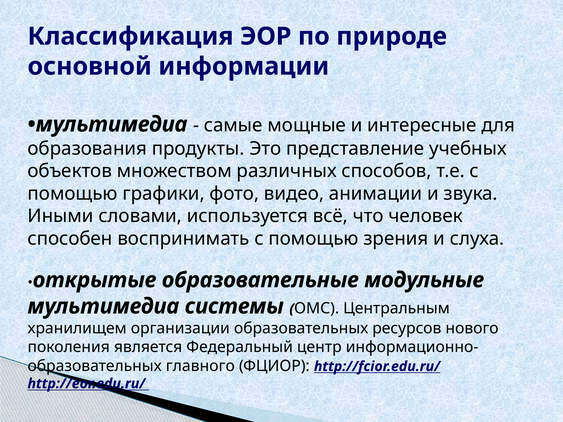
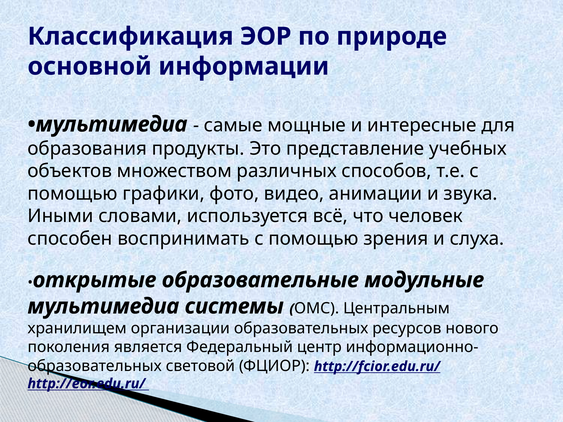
главного: главного -> световой
